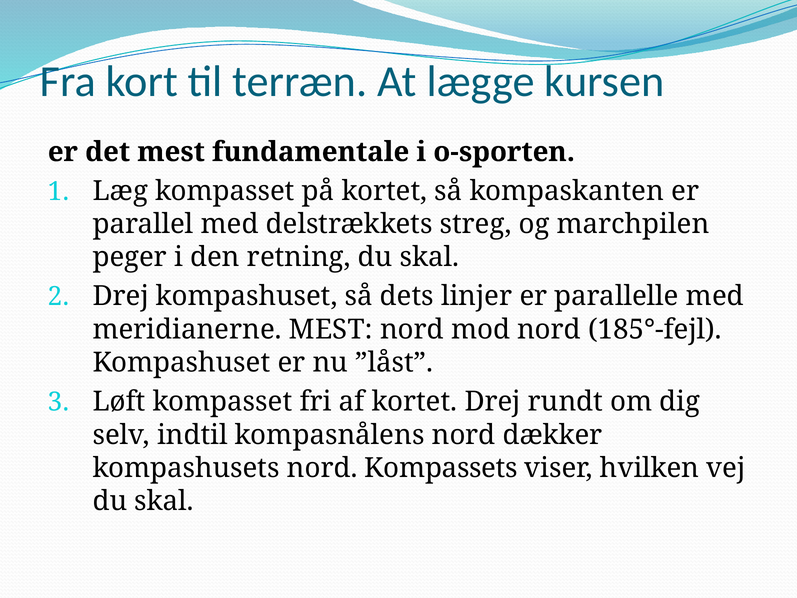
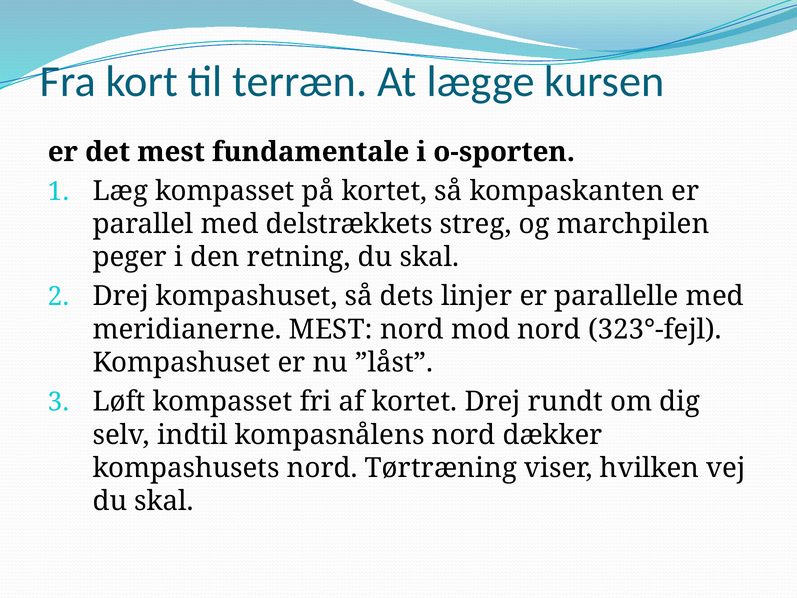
185°-fejl: 185°-fejl -> 323°-fejl
Kompassets: Kompassets -> Tørtræning
